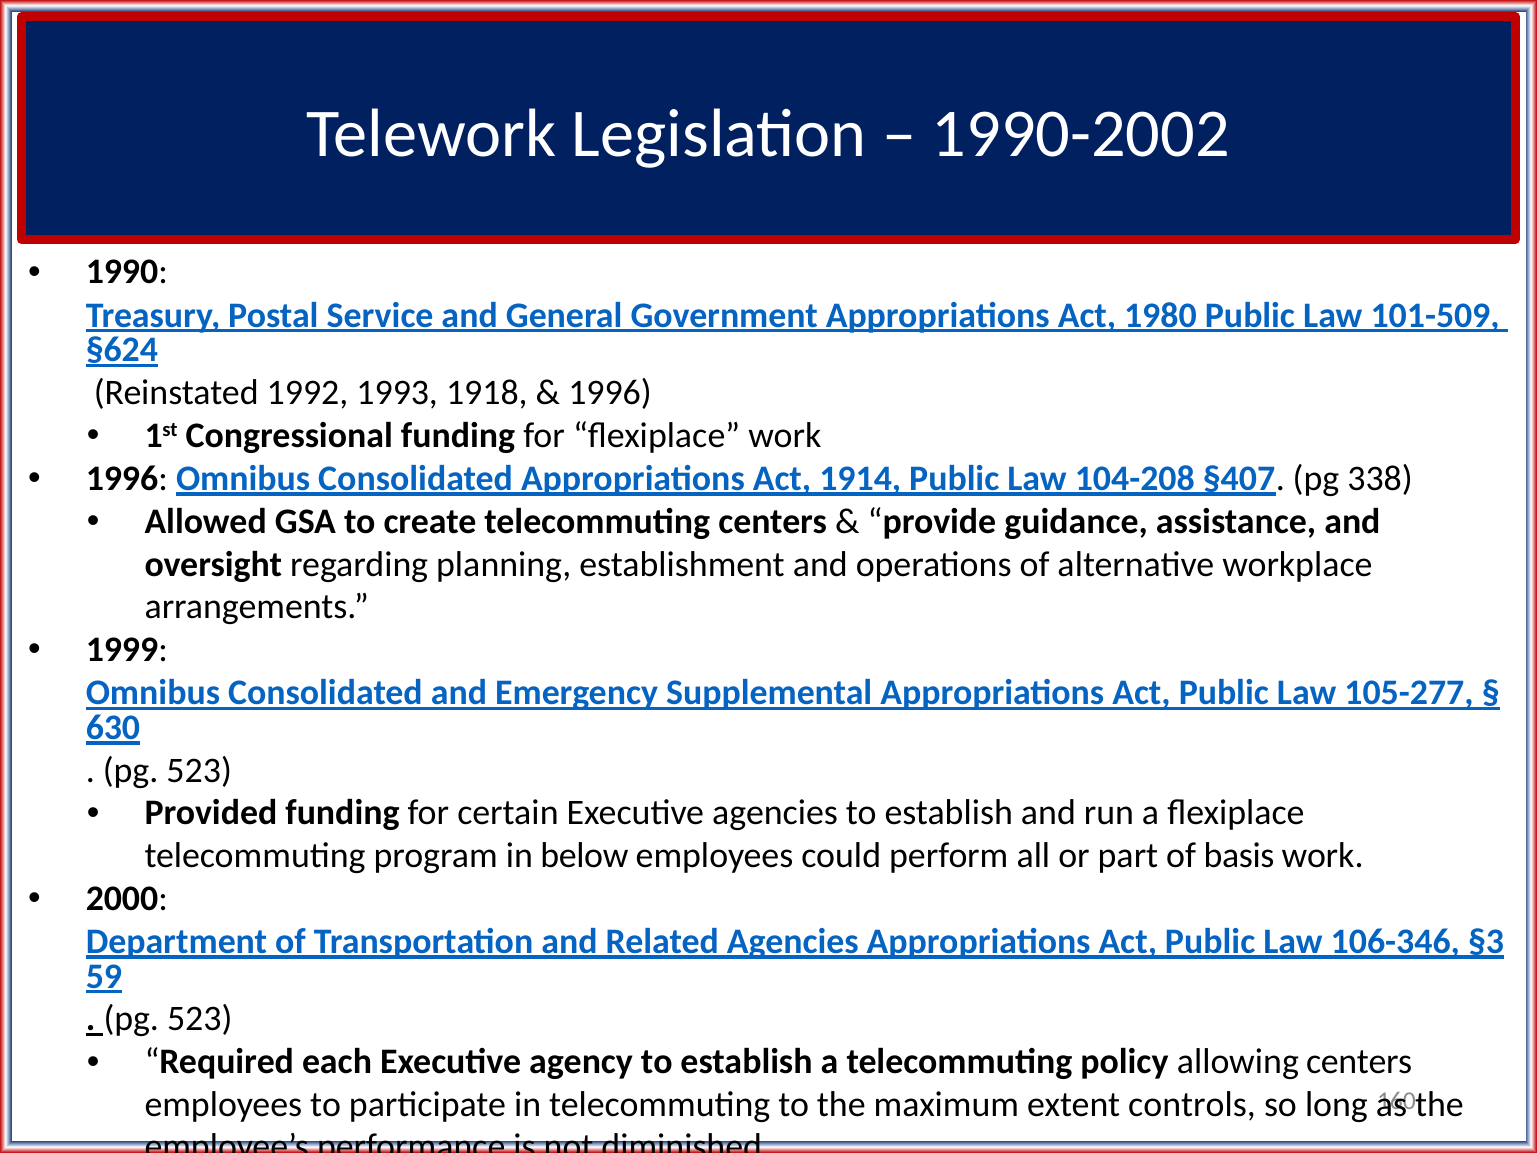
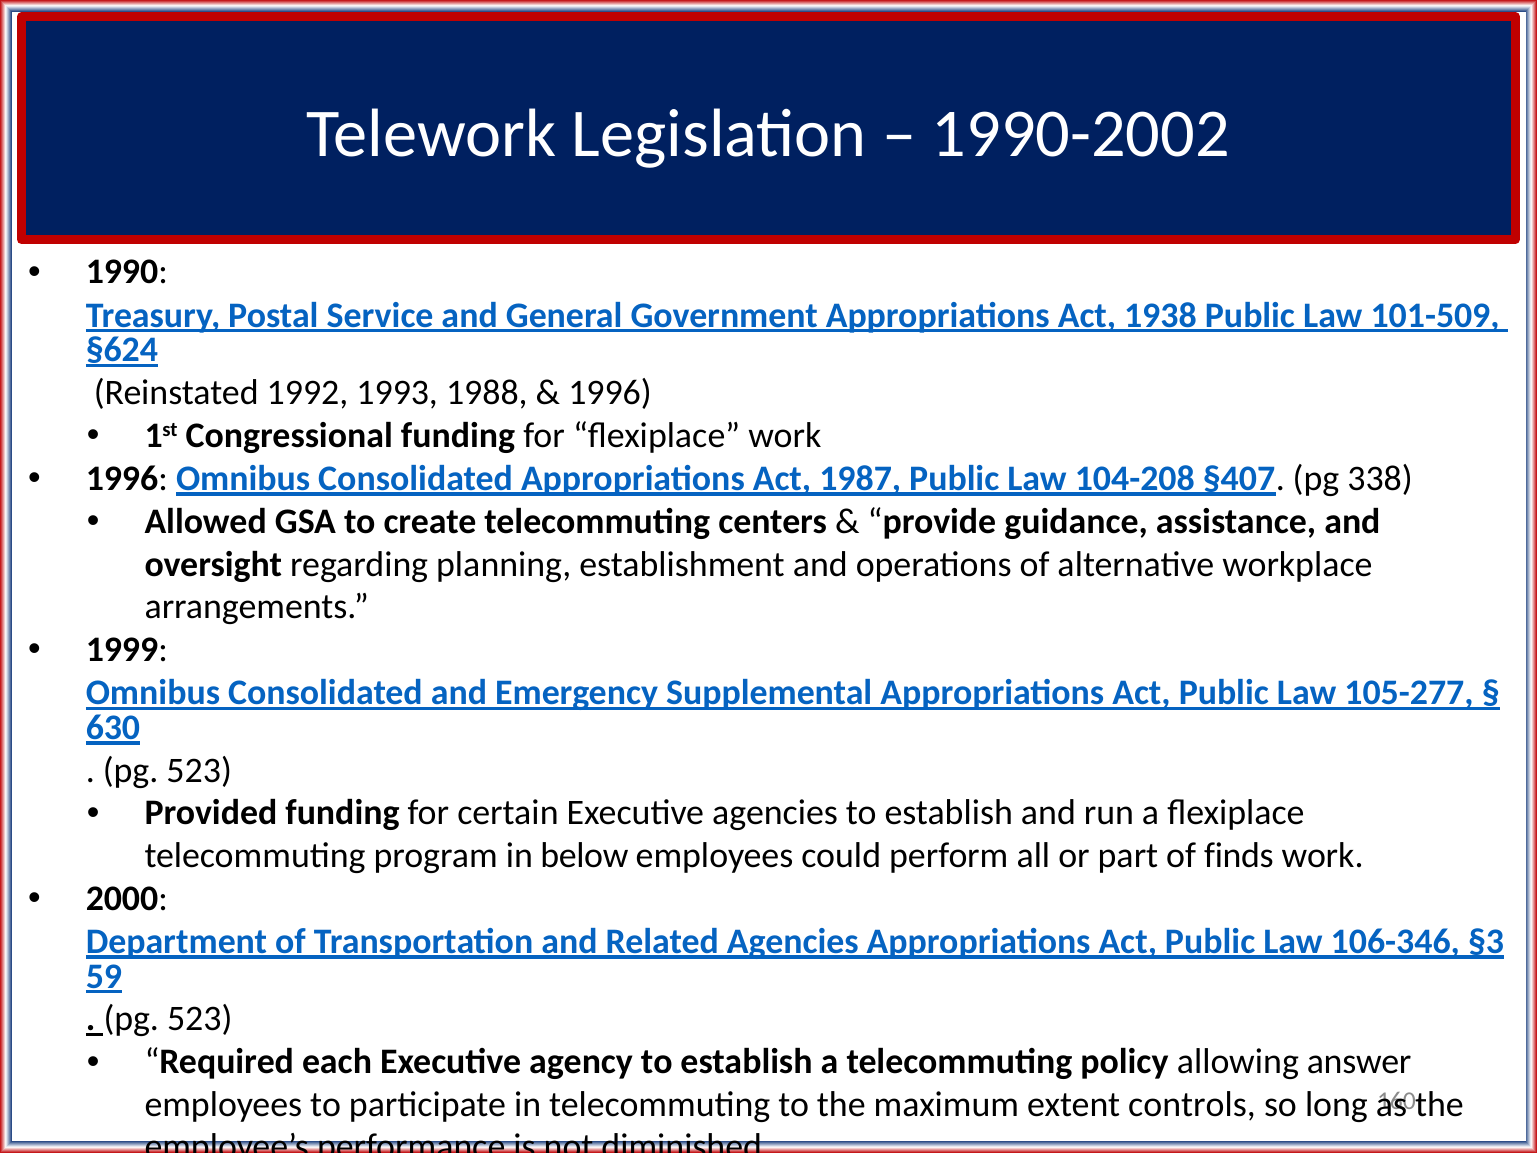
1980: 1980 -> 1938
1918: 1918 -> 1988
1914: 1914 -> 1987
basis: basis -> finds
allowing centers: centers -> answer
